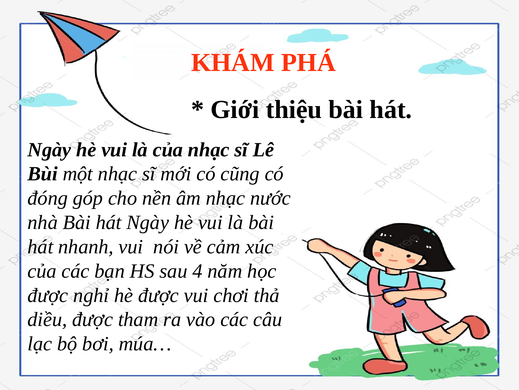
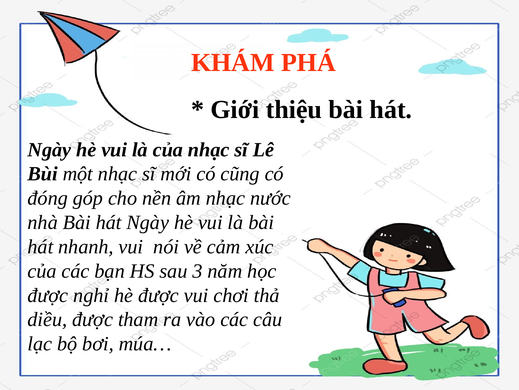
4: 4 -> 3
